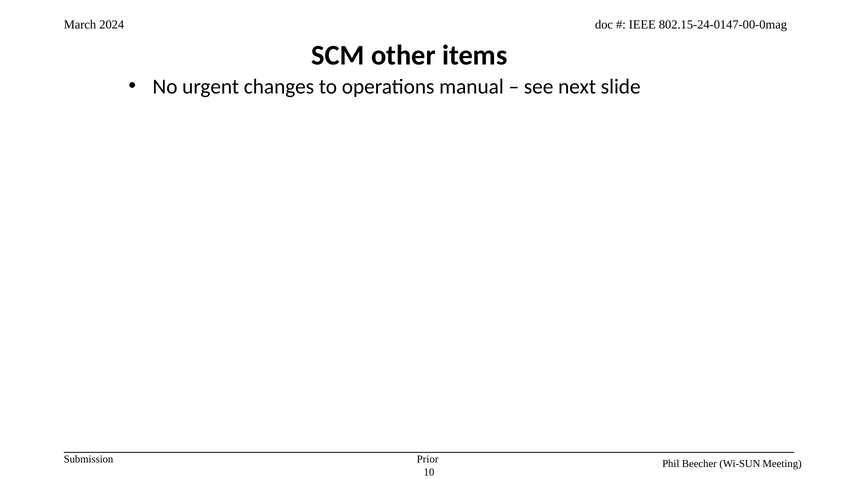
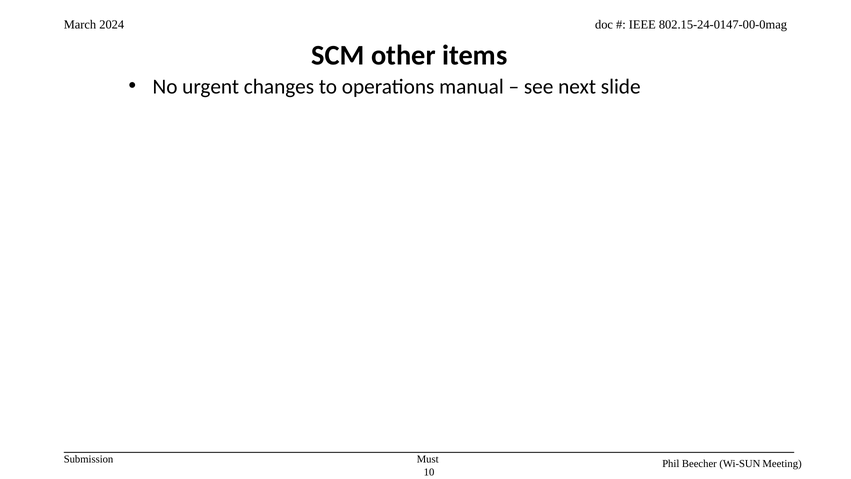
Prior: Prior -> Must
